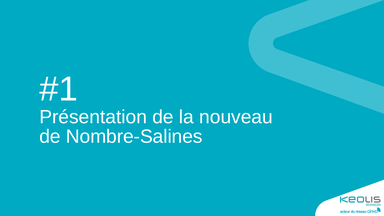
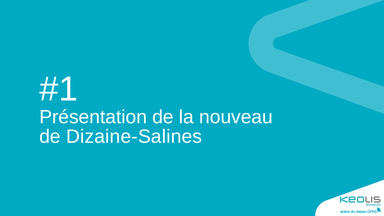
Nombre-Salines: Nombre-Salines -> Dizaine-Salines
